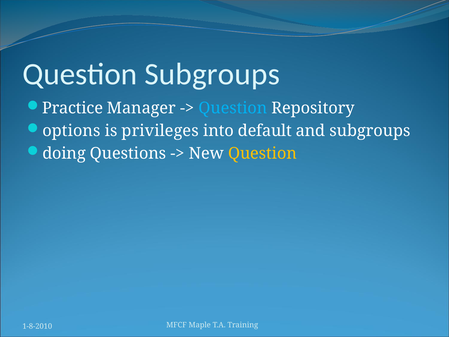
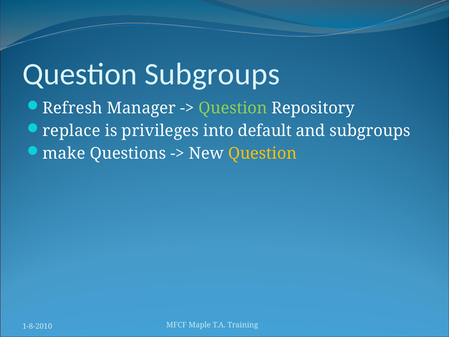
Practice: Practice -> Refresh
Question at (233, 108) colour: light blue -> light green
options: options -> replace
doing: doing -> make
